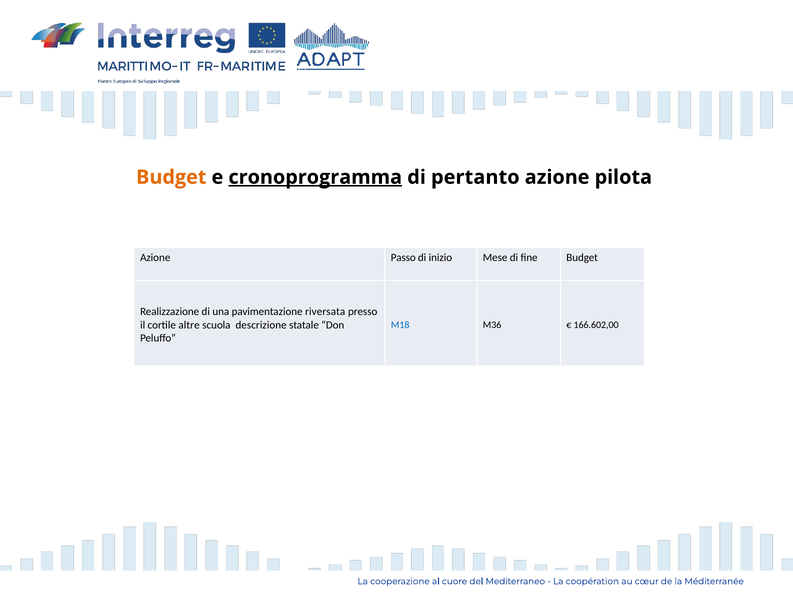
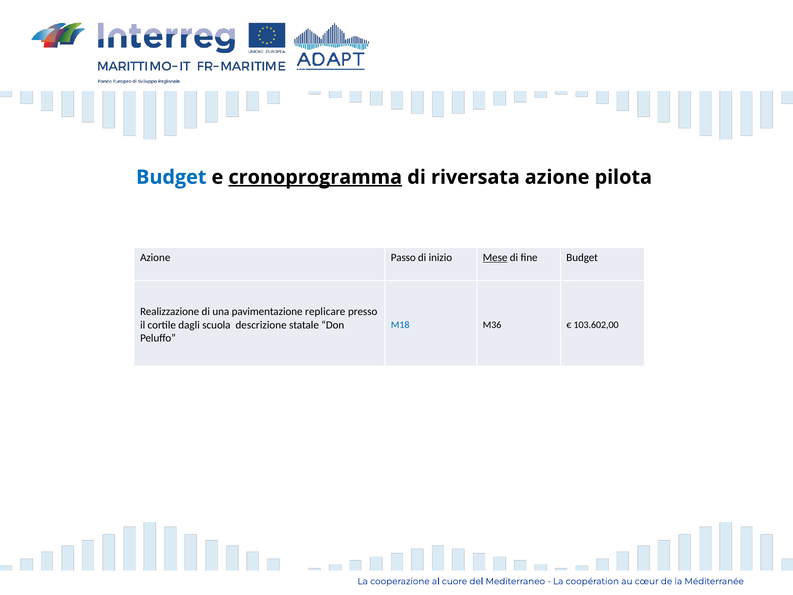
Budget at (171, 177) colour: orange -> blue
pertanto: pertanto -> riversata
Mese underline: none -> present
riversata: riversata -> replicare
altre: altre -> dagli
166.602,00: 166.602,00 -> 103.602,00
